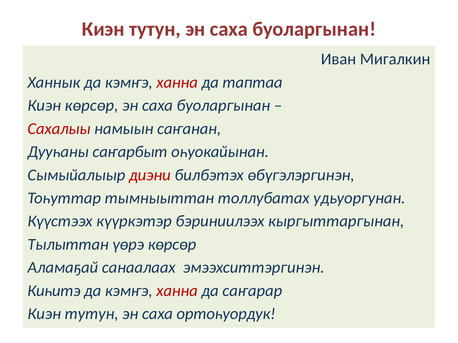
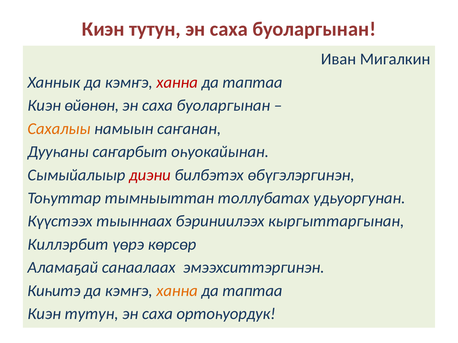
Киэн көрсөр: көрсөр -> өйөнөн
Сахалыы colour: red -> orange
күүркэтэр: күүркэтэр -> тыыннаах
Тылыттан: Тылыттан -> Киллэрбит
ханна at (177, 291) colour: red -> orange
саҥарар at (252, 291): саҥарар -> таптаа
